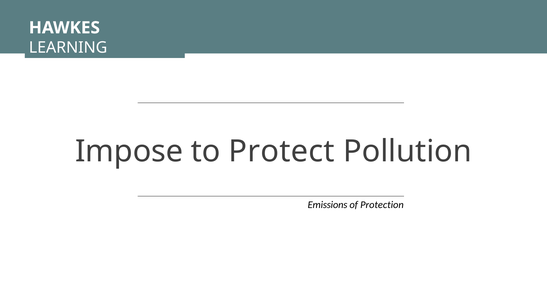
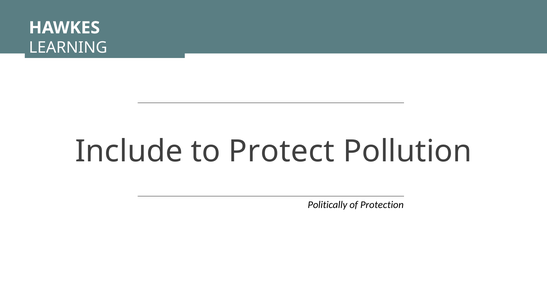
Impose: Impose -> Include
Emissions: Emissions -> Politically
